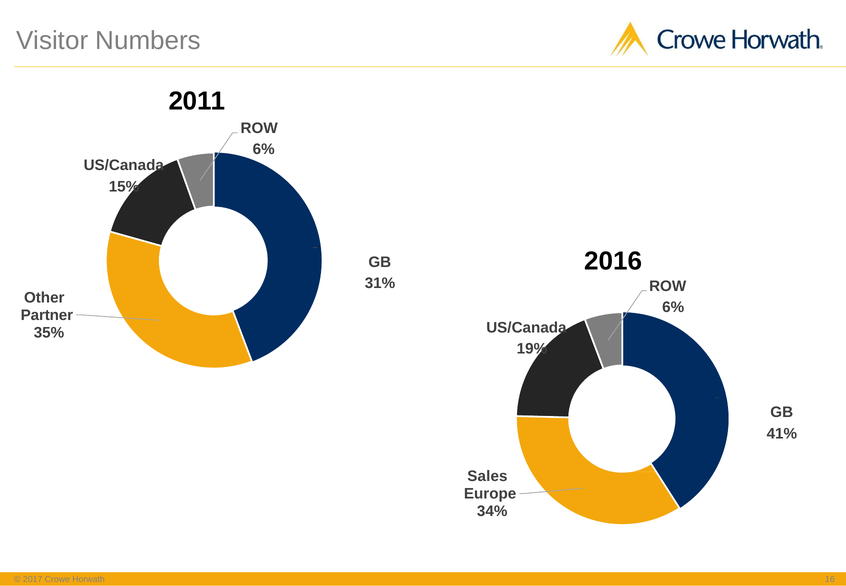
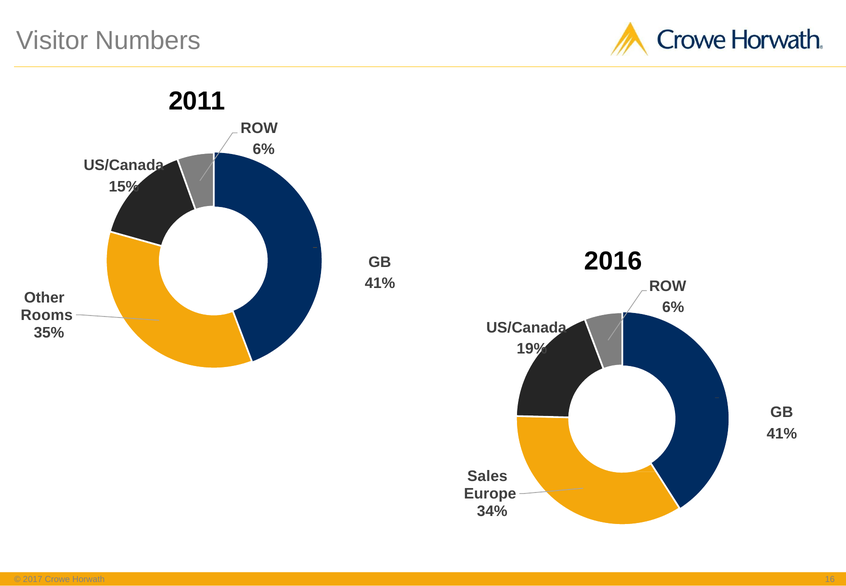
31% at (380, 283): 31% -> 41%
Partner: Partner -> Rooms
